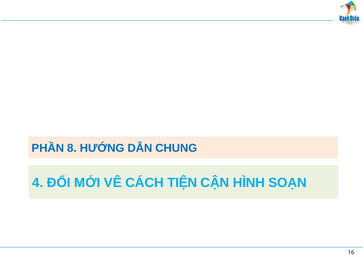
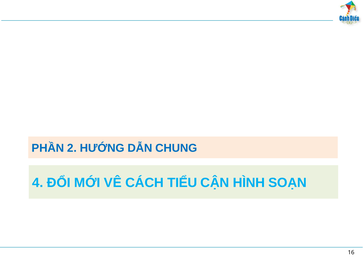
8: 8 -> 2
TIỆN: TIỆN -> TIỂU
